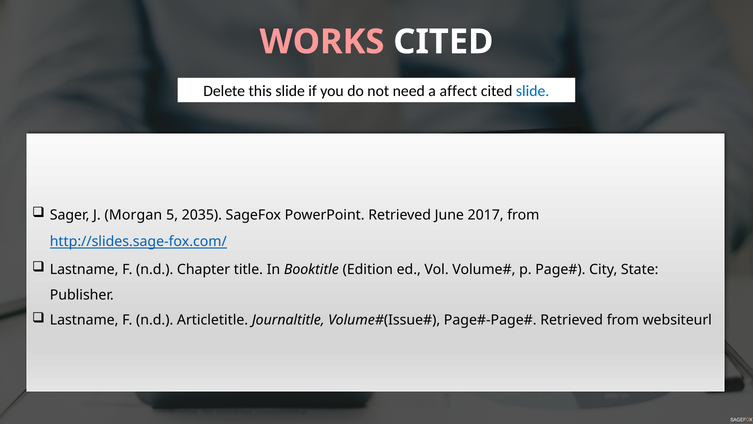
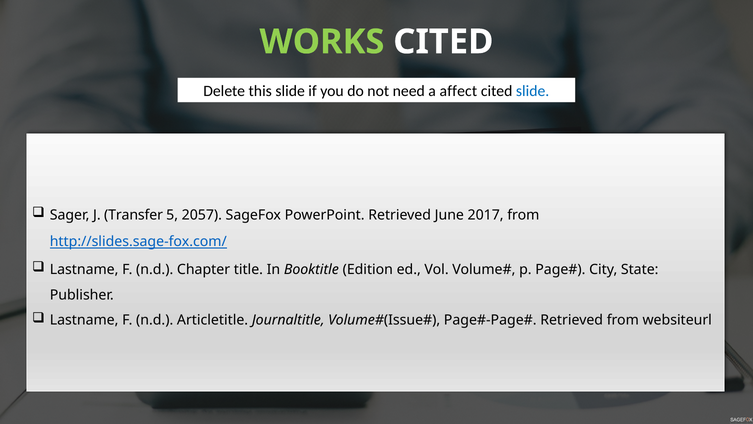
WORKS colour: pink -> light green
Morgan: Morgan -> Transfer
2035: 2035 -> 2057
